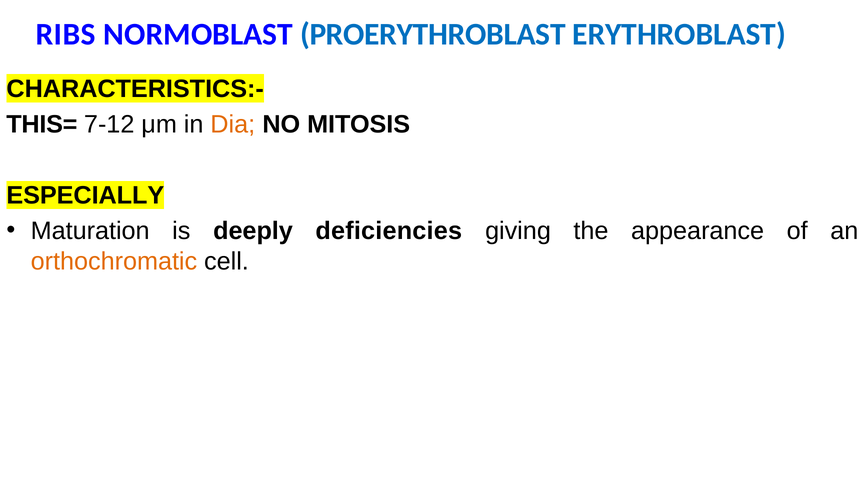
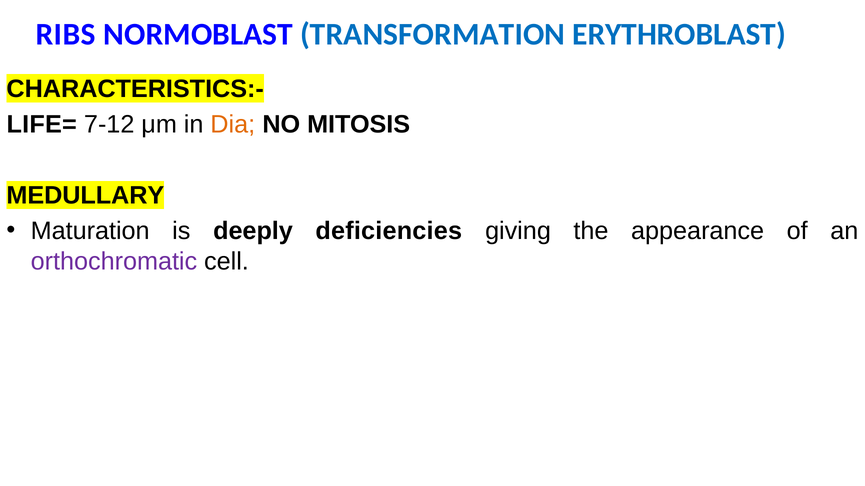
PROERYTHROBLAST: PROERYTHROBLAST -> TRANSFORMATION
THIS=: THIS= -> LIFE=
ESPECIALLY: ESPECIALLY -> MEDULLARY
orthochromatic colour: orange -> purple
